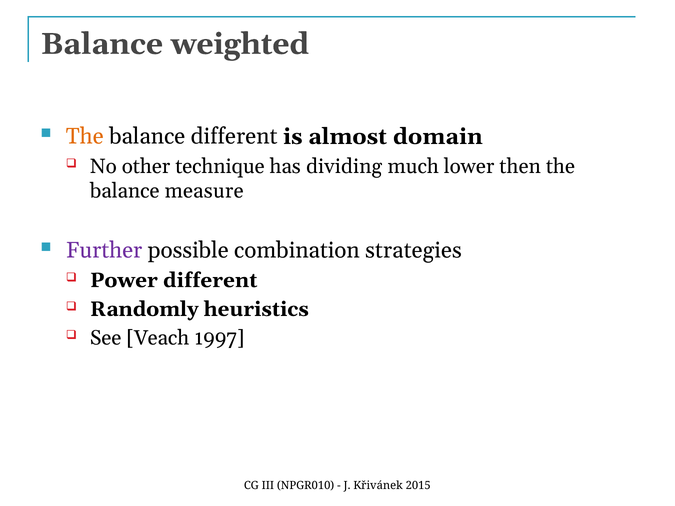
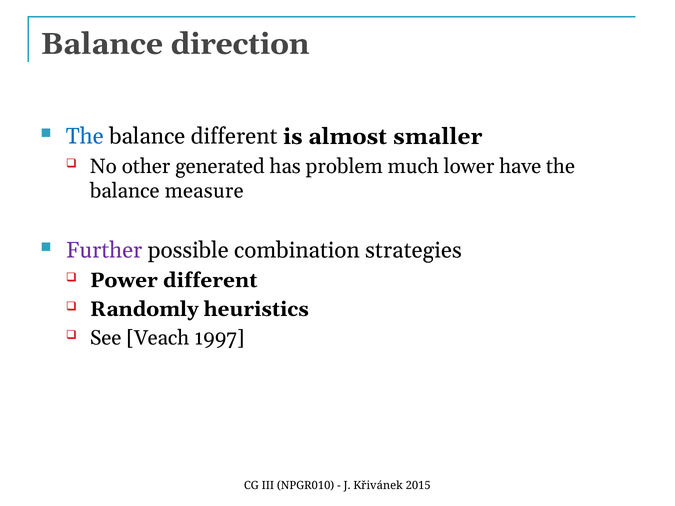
weighted: weighted -> direction
The at (85, 137) colour: orange -> blue
domain: domain -> smaller
technique: technique -> generated
dividing: dividing -> problem
then: then -> have
